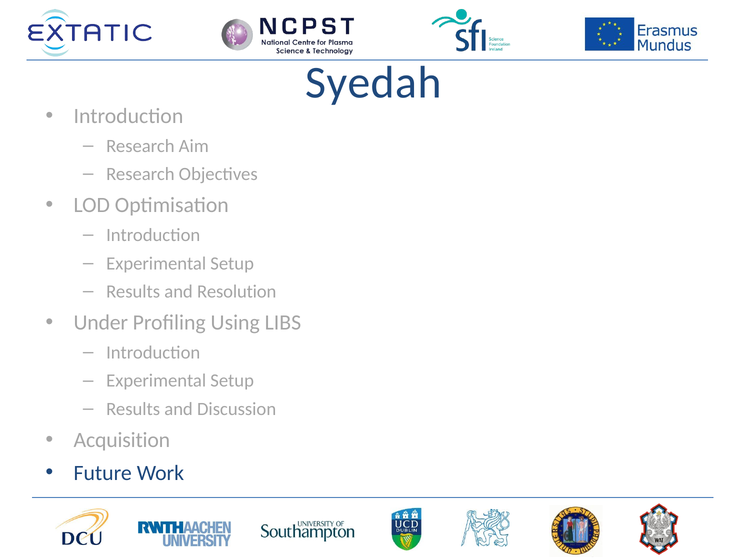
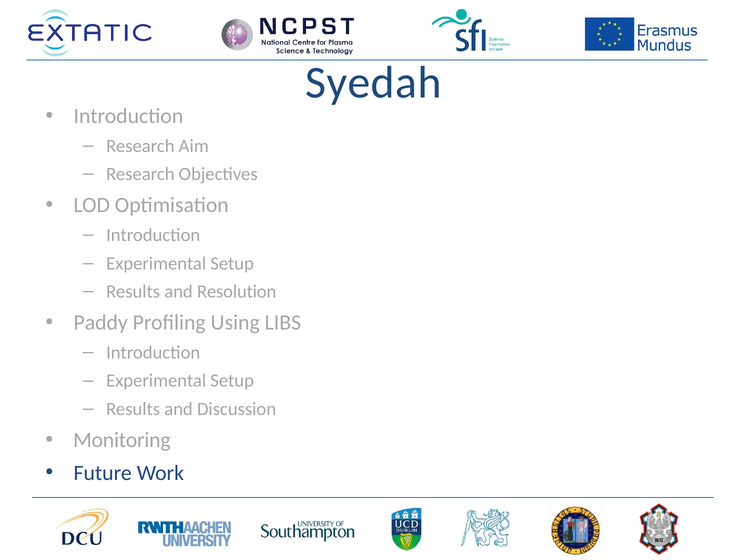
Under: Under -> Paddy
Acquisition: Acquisition -> Monitoring
